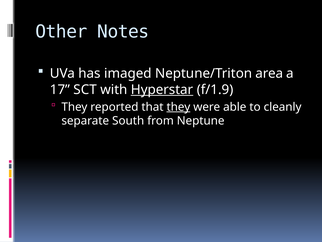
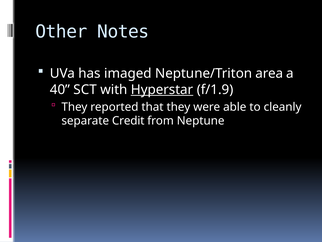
17: 17 -> 40
they at (178, 107) underline: present -> none
South: South -> Credit
